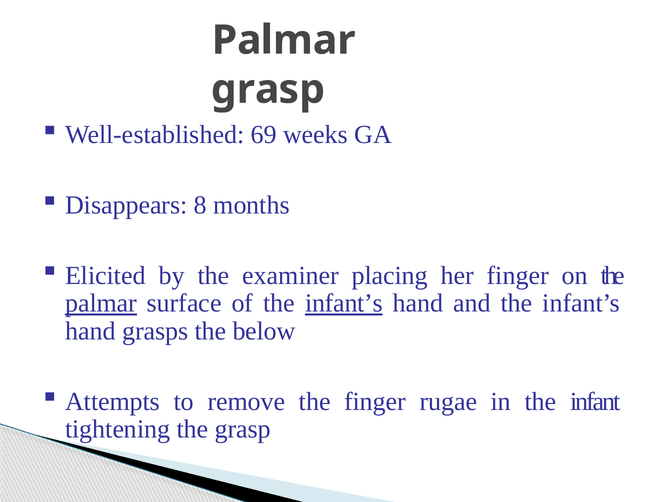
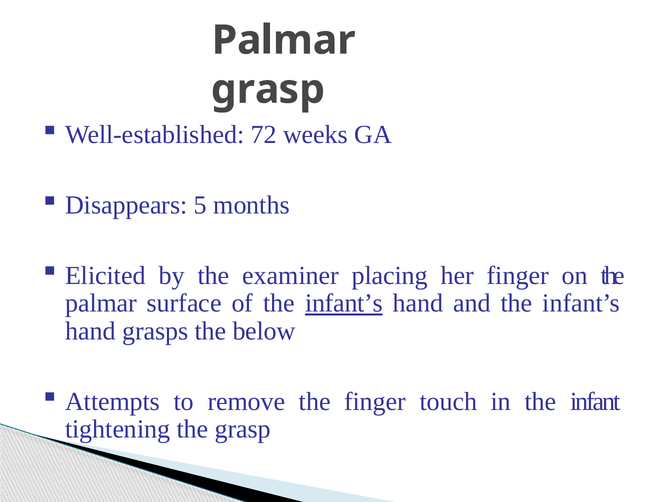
69: 69 -> 72
8: 8 -> 5
palmar at (101, 304) underline: present -> none
rugae: rugae -> touch
